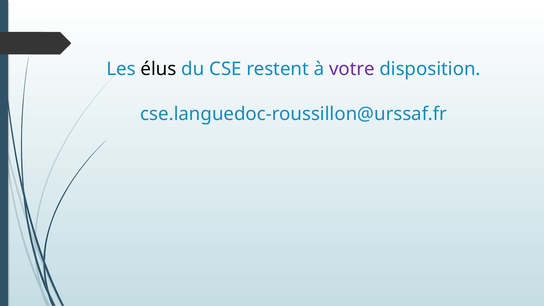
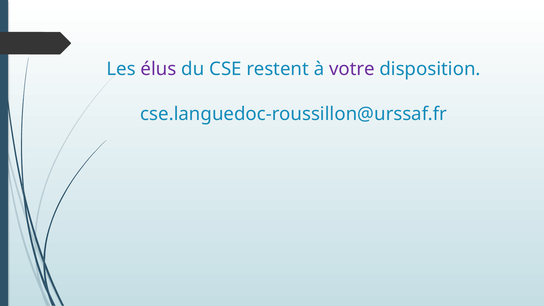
élus colour: black -> purple
